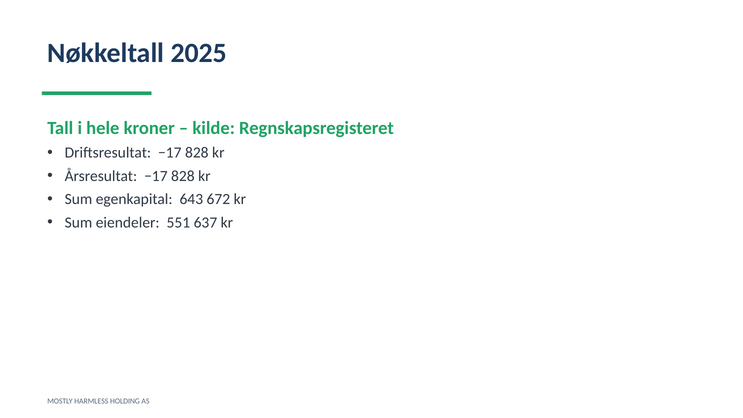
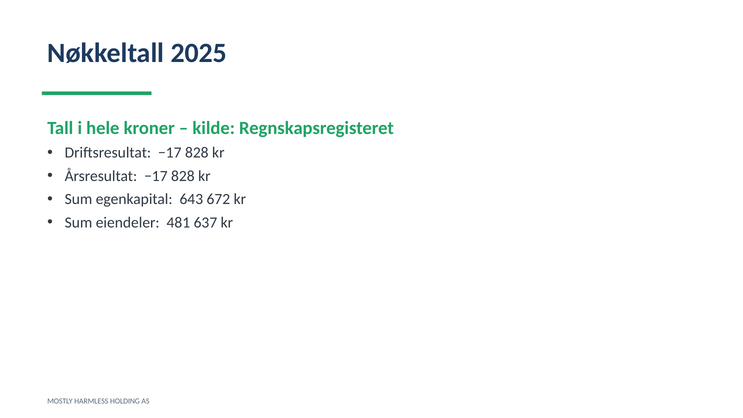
551: 551 -> 481
